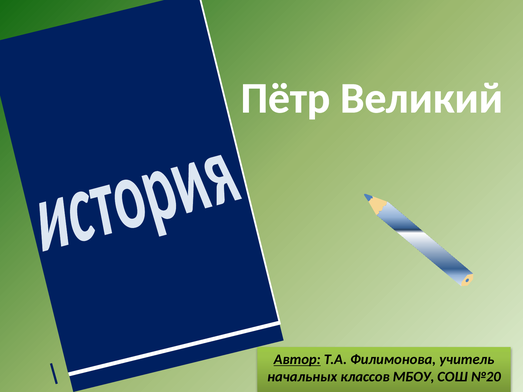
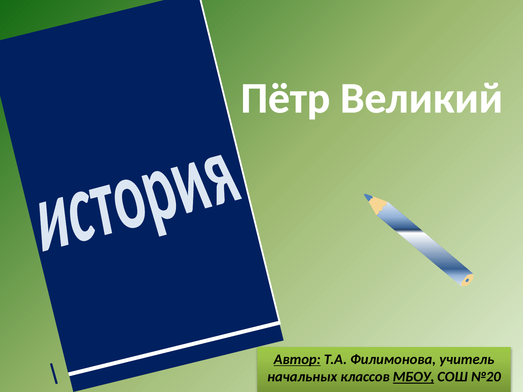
МБОУ underline: none -> present
